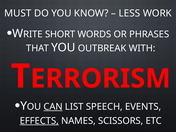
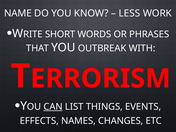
MUST: MUST -> NAME
SPEECH: SPEECH -> THINGS
EFFECTS underline: present -> none
SCISSORS: SCISSORS -> CHANGES
